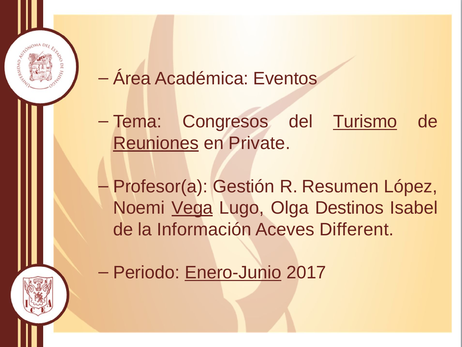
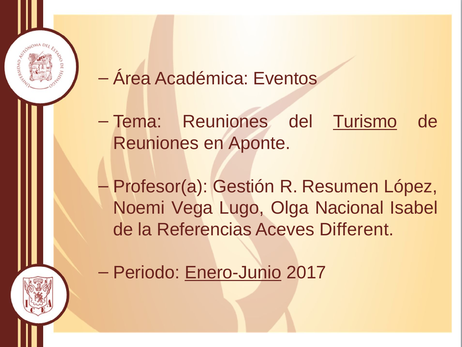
Tema Congresos: Congresos -> Reuniones
Reuniones at (156, 143) underline: present -> none
Private: Private -> Aponte
Vega underline: present -> none
Destinos: Destinos -> Nacional
Información: Información -> Referencias
